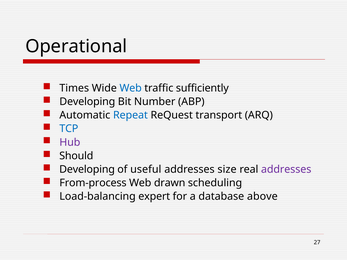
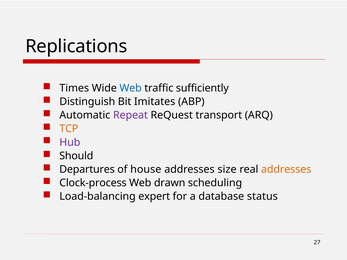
Operational: Operational -> Replications
Developing at (87, 102): Developing -> Distinguish
Number: Number -> Imitates
Repeat colour: blue -> purple
TCP colour: blue -> orange
Developing at (87, 170): Developing -> Departures
useful: useful -> house
addresses at (286, 170) colour: purple -> orange
From-process: From-process -> Clock-process
above: above -> status
